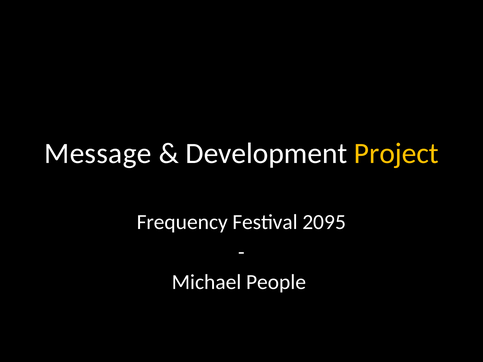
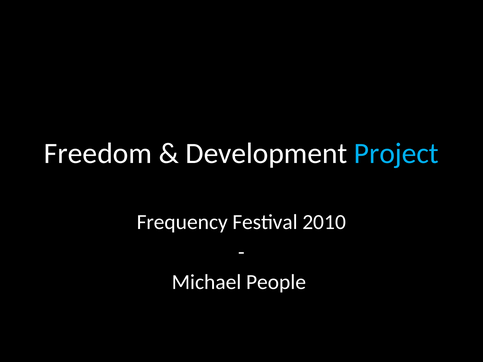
Message: Message -> Freedom
Project colour: yellow -> light blue
2095: 2095 -> 2010
